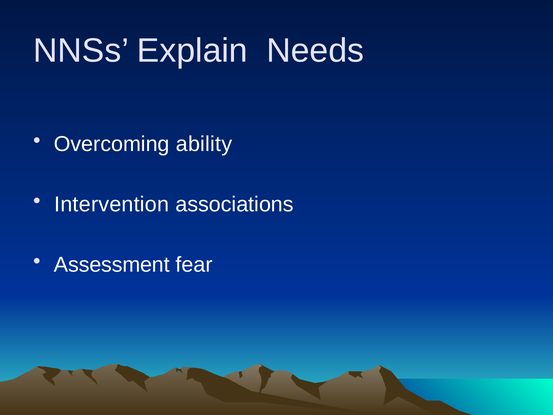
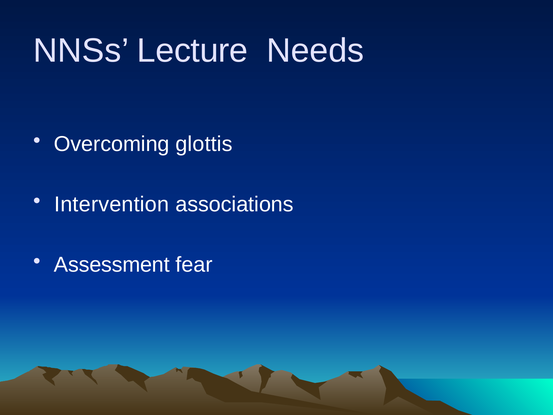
Explain: Explain -> Lecture
ability: ability -> glottis
